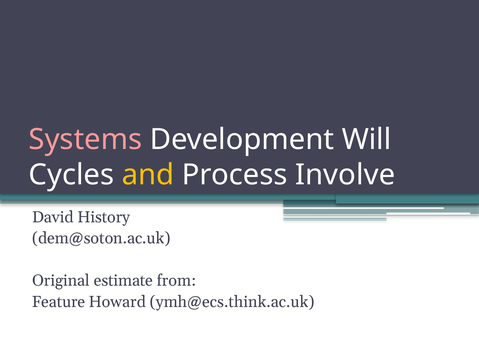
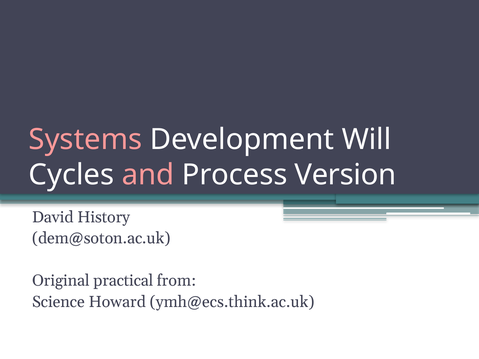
and colour: yellow -> pink
Involve: Involve -> Version
estimate: estimate -> practical
Feature: Feature -> Science
